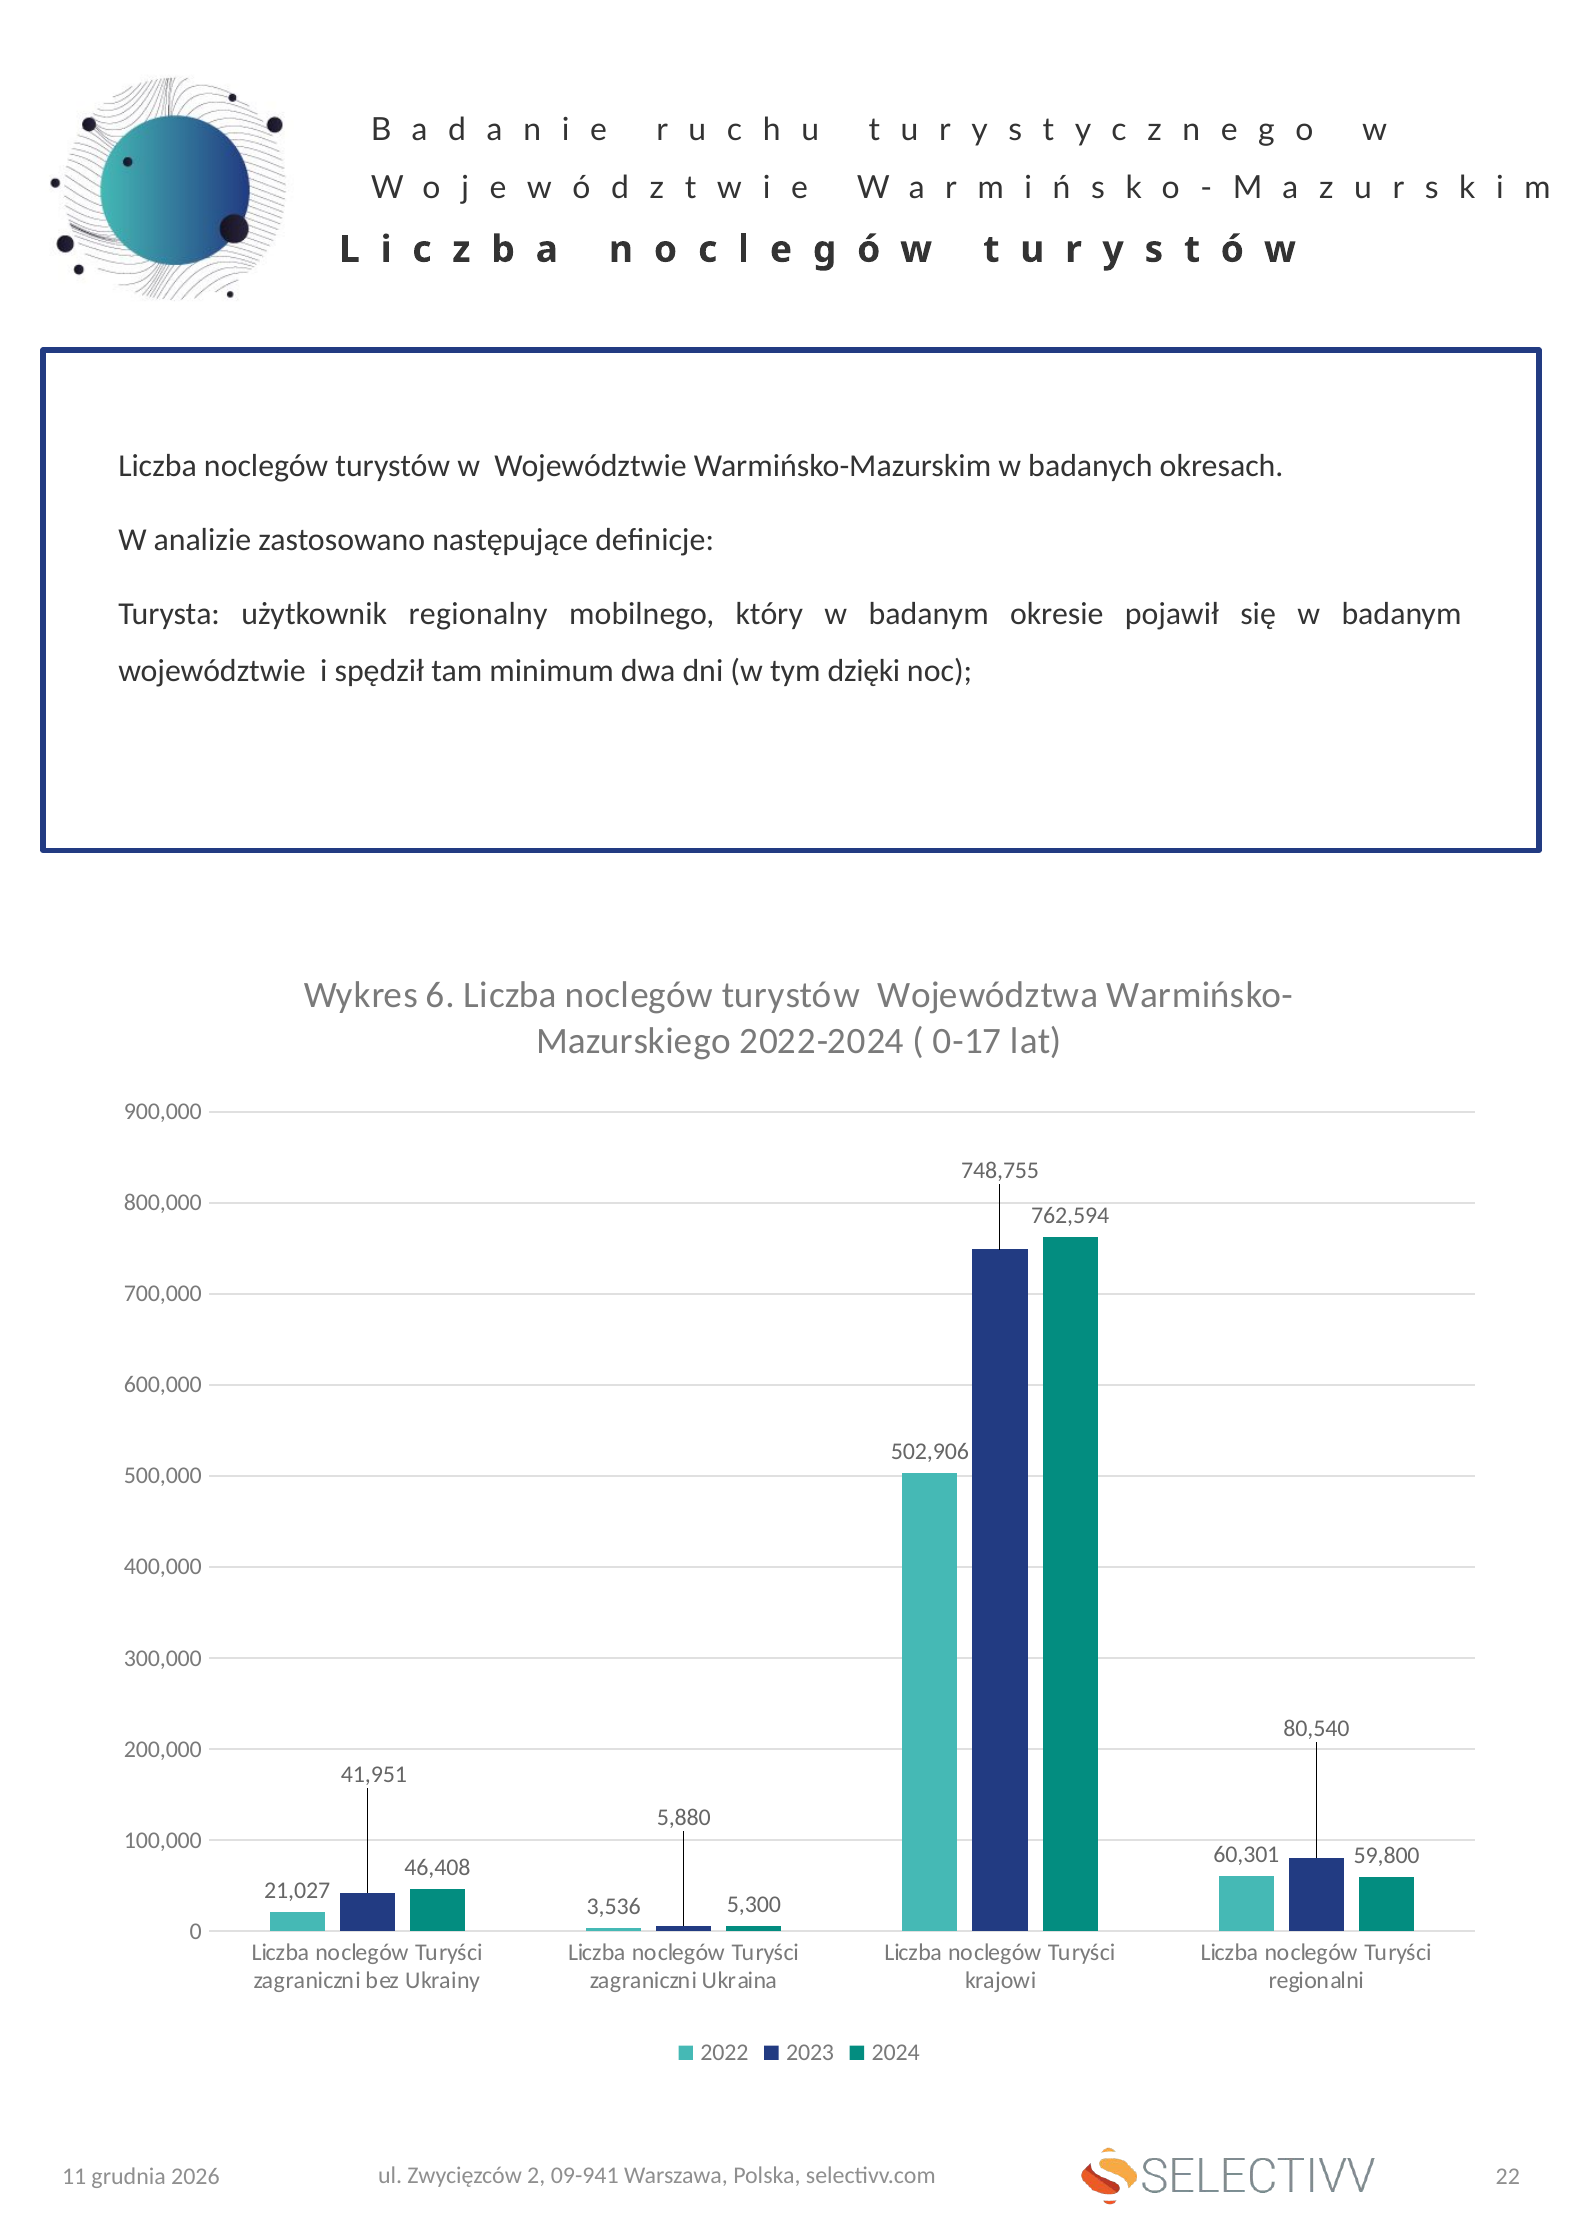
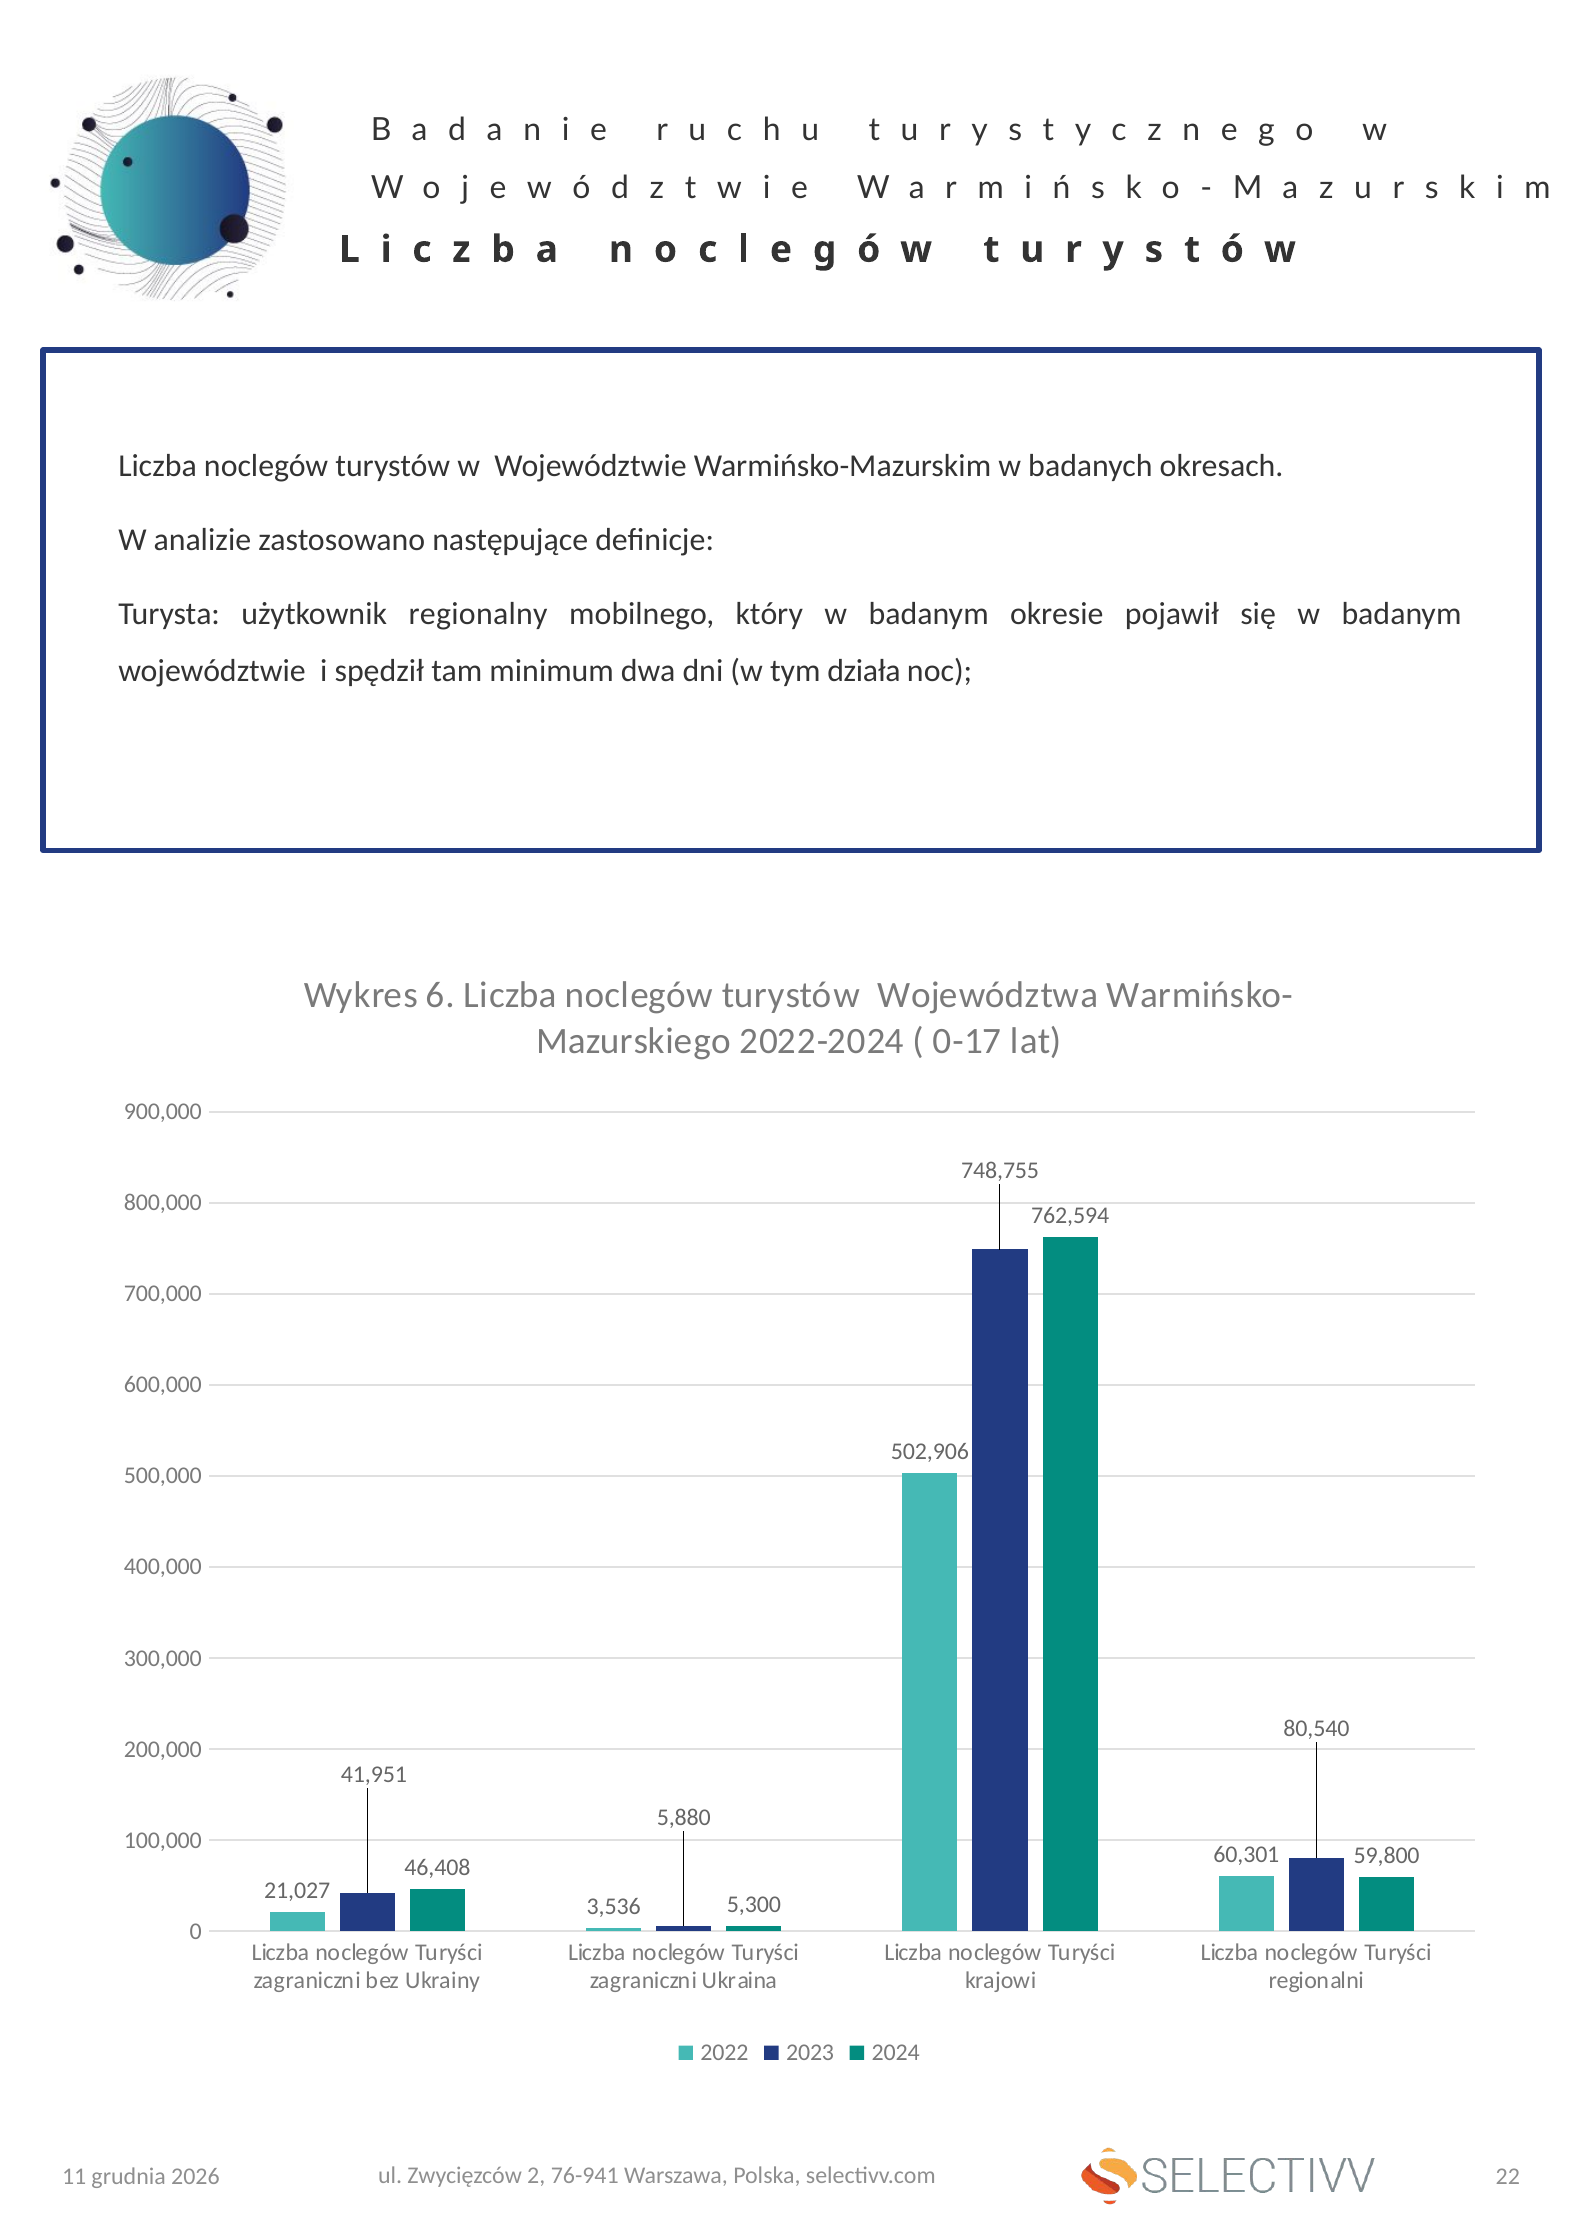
dzięki: dzięki -> działa
09-941: 09-941 -> 76-941
